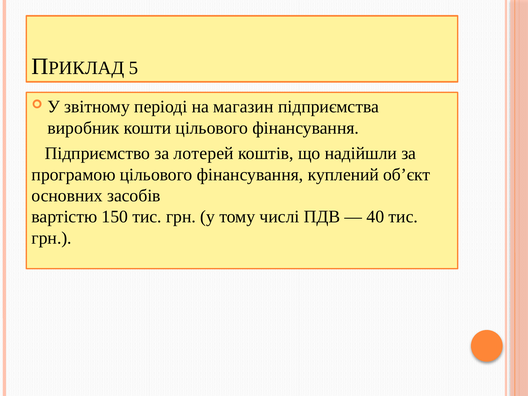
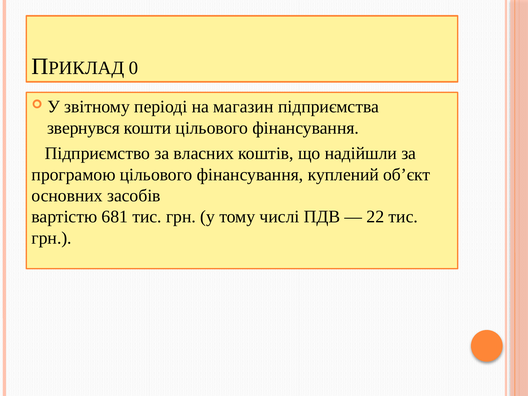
5: 5 -> 0
виробник: виробник -> звернувся
лотерей: лотерей -> власних
150: 150 -> 681
40: 40 -> 22
